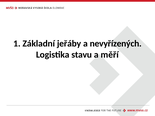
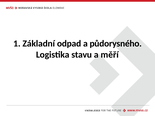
jeřáby: jeřáby -> odpad
nevyřízených: nevyřízených -> půdorysného
